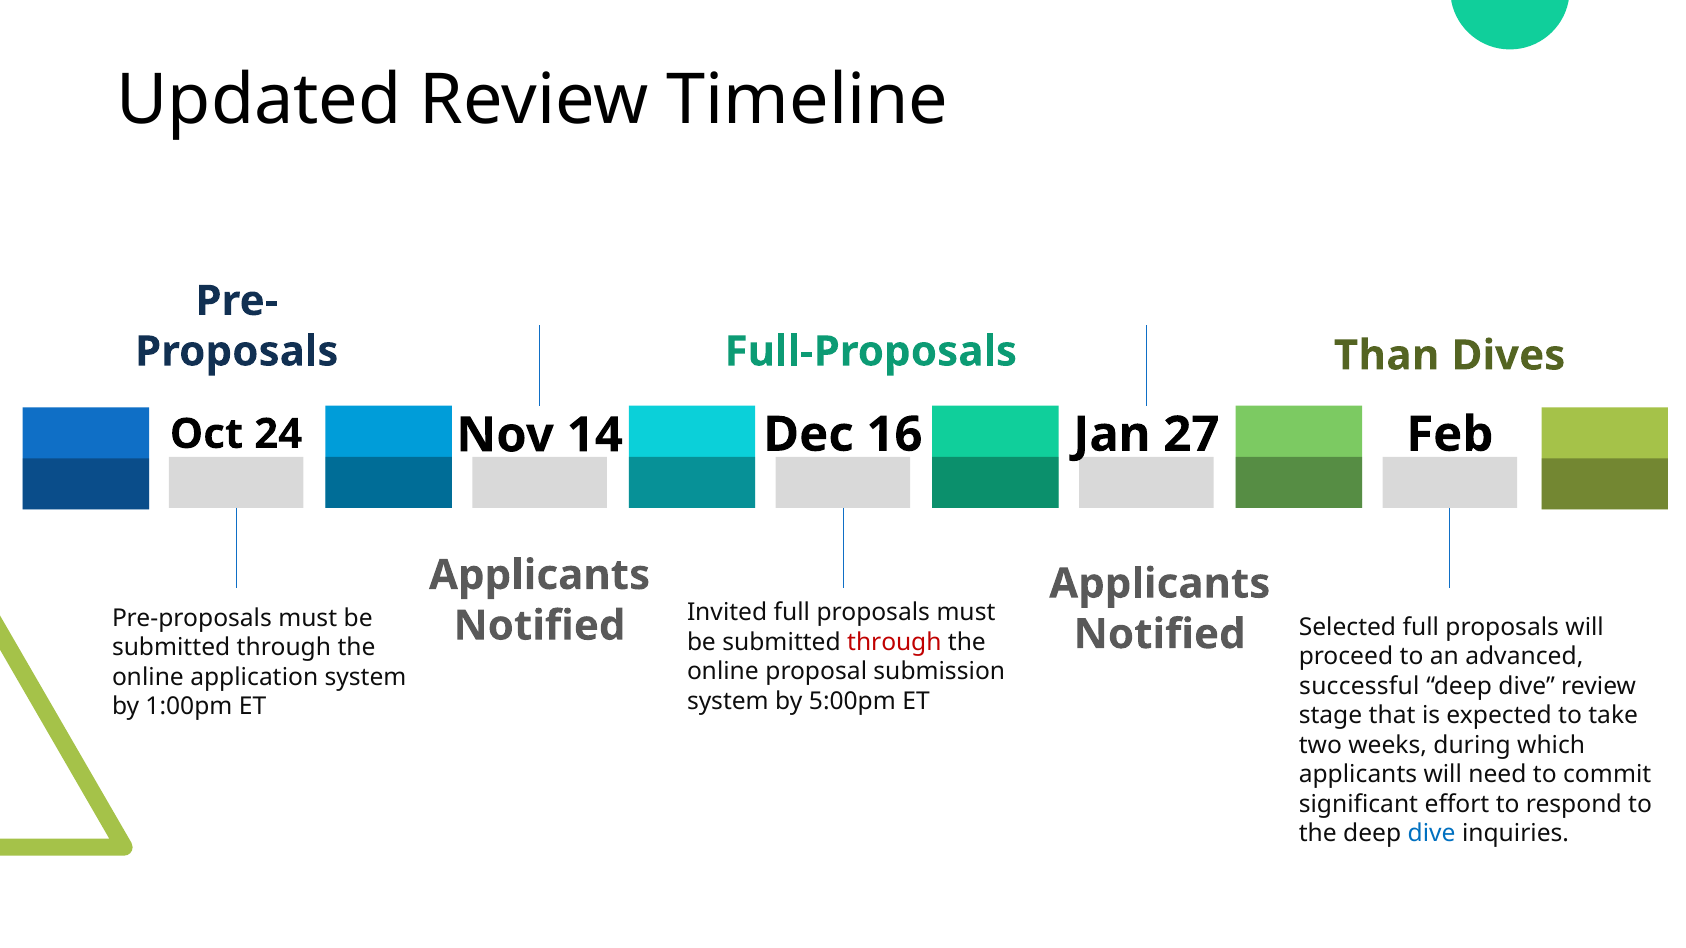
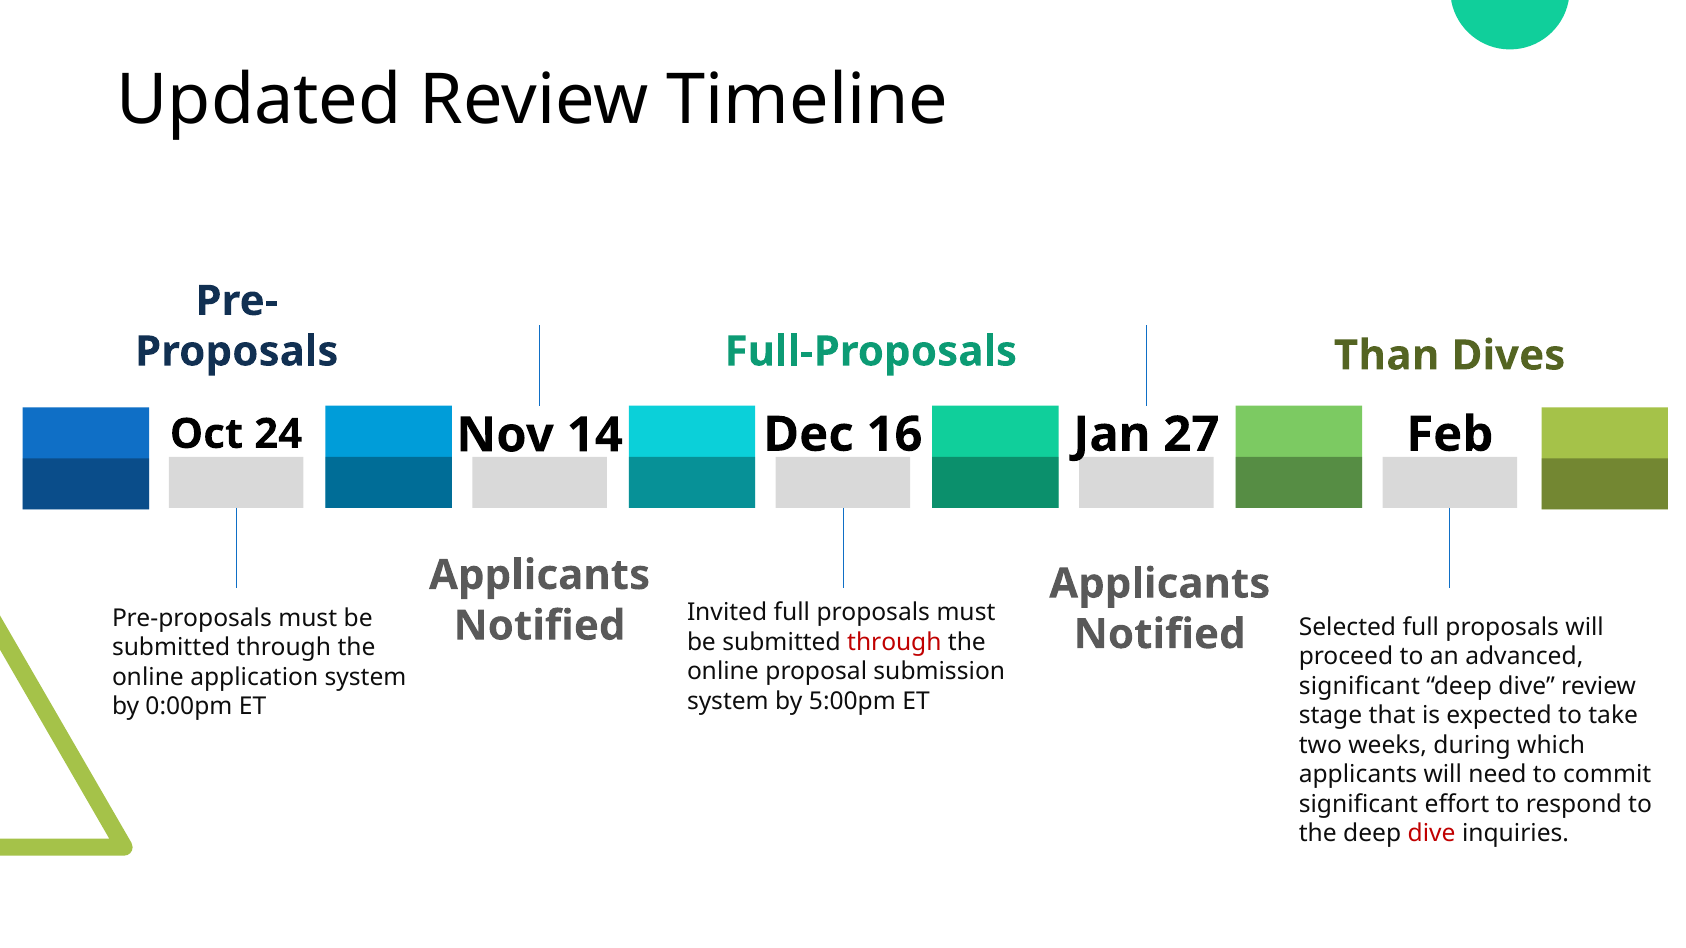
successful at (1359, 686): successful -> significant
1:00pm: 1:00pm -> 0:00pm
dive at (1432, 834) colour: blue -> red
